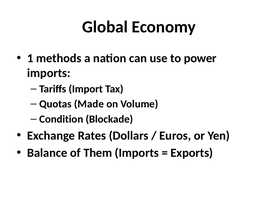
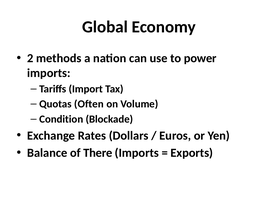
1: 1 -> 2
Made: Made -> Often
Them: Them -> There
